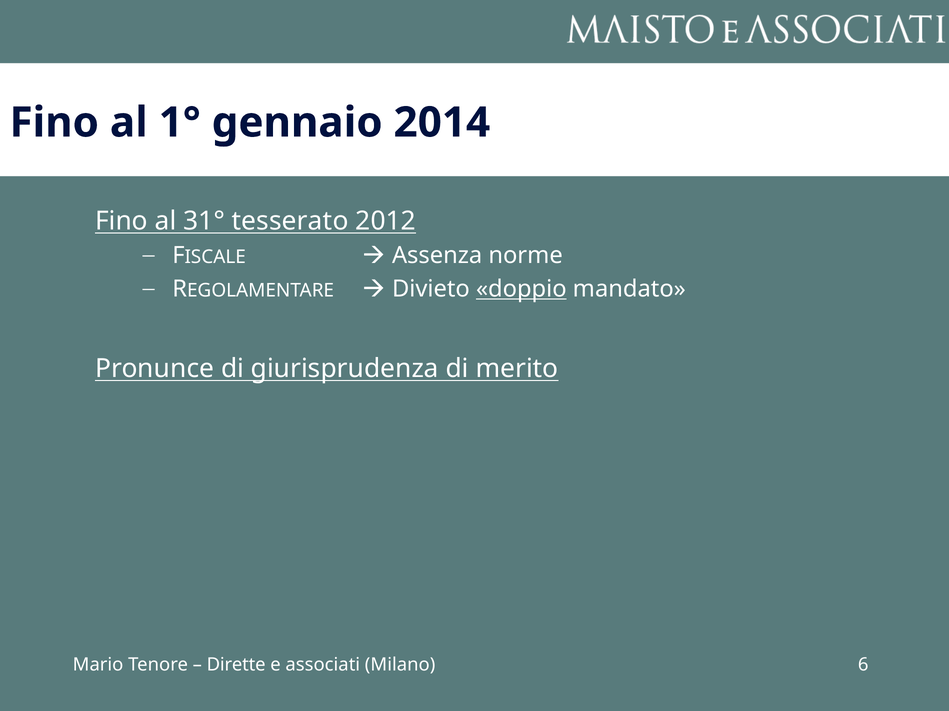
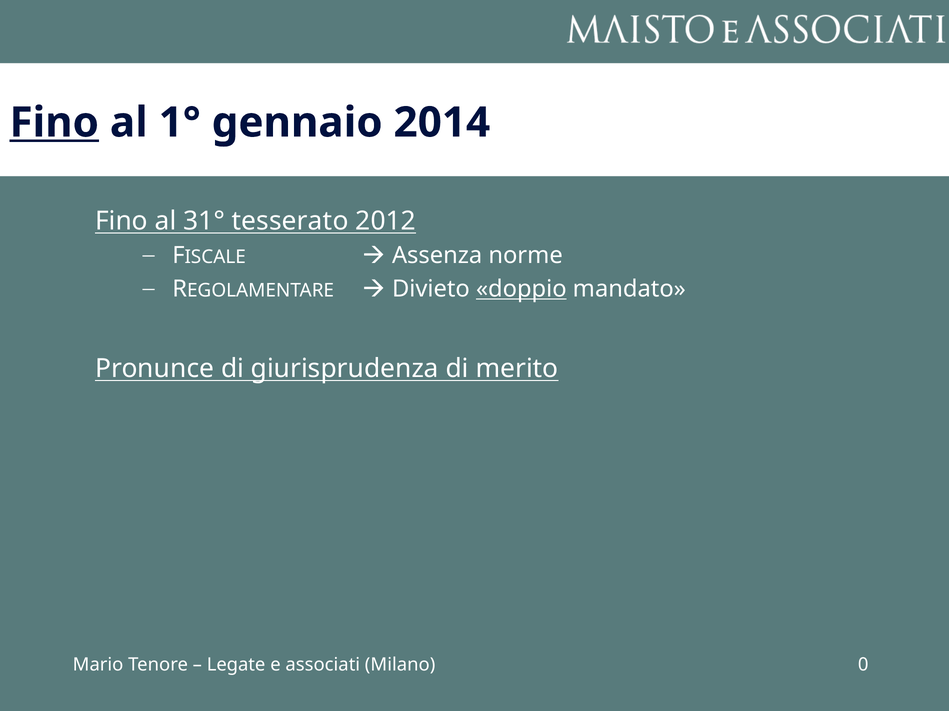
Fino at (54, 123) underline: none -> present
Dirette: Dirette -> Legate
6: 6 -> 0
